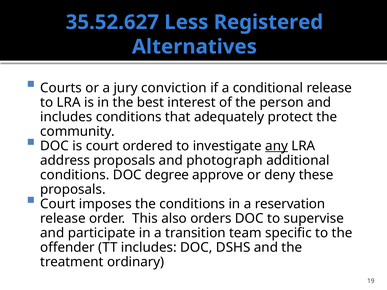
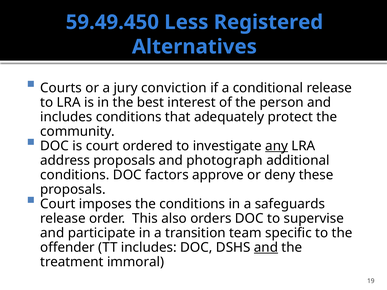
35.52.627: 35.52.627 -> 59.49.450
degree: degree -> factors
reservation: reservation -> safeguards
and at (266, 248) underline: none -> present
ordinary: ordinary -> immoral
